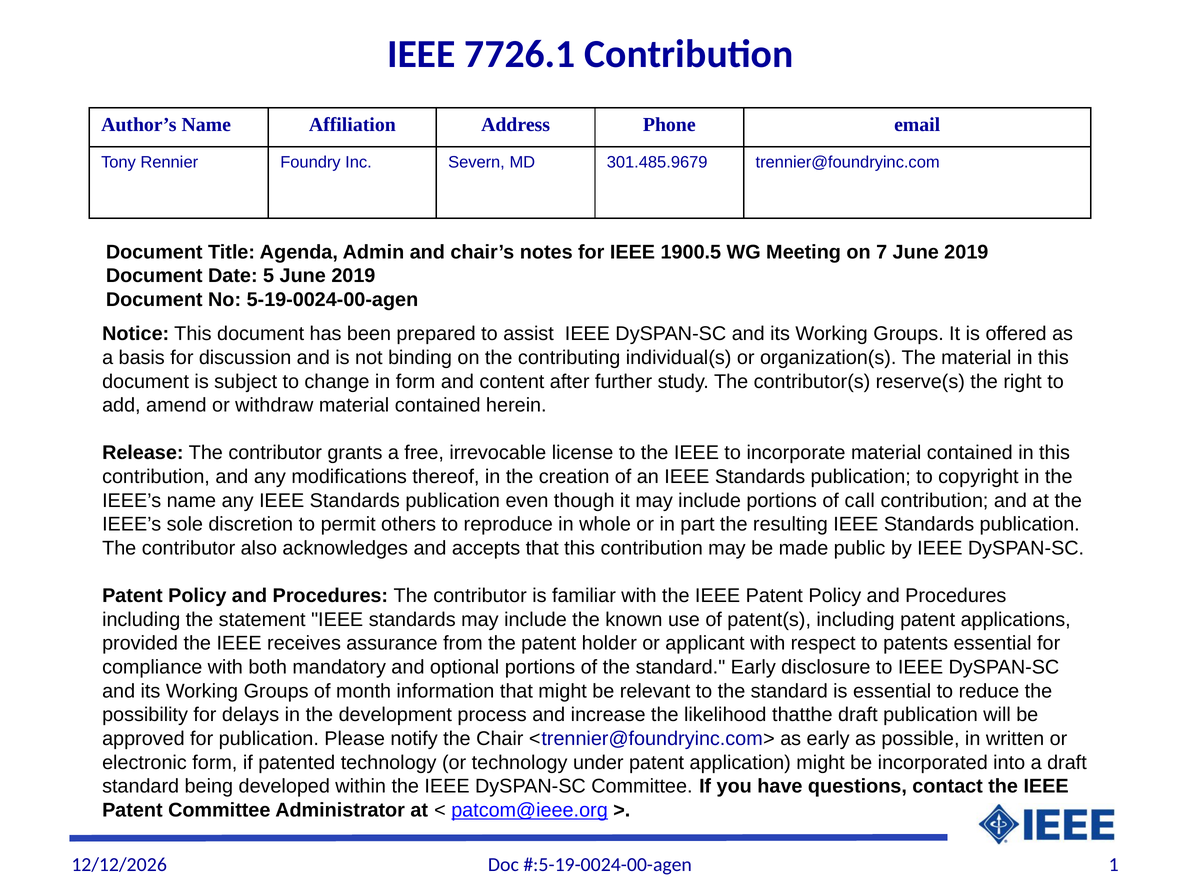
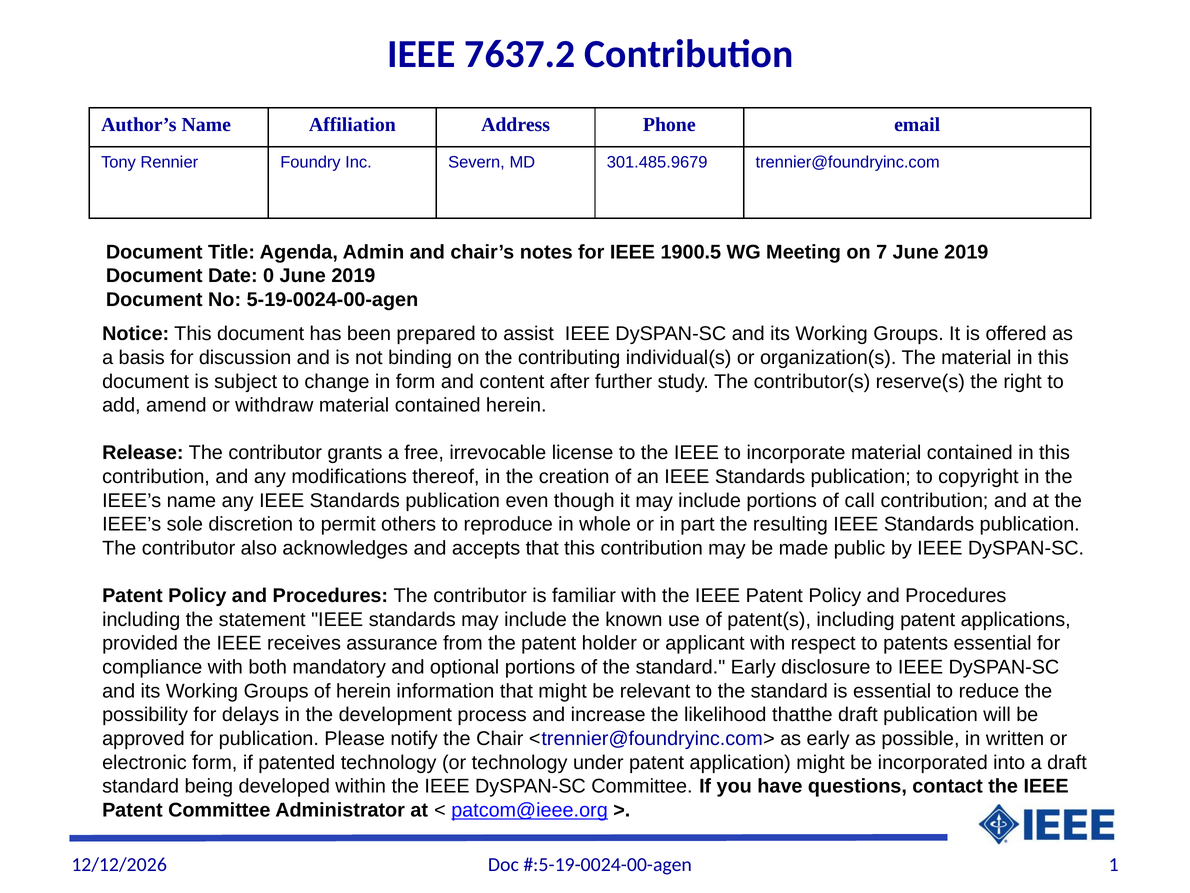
7726.1: 7726.1 -> 7637.2
5: 5 -> 0
of month: month -> herein
